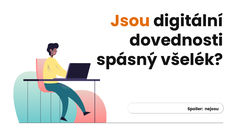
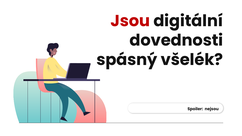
Jsou colour: orange -> red
